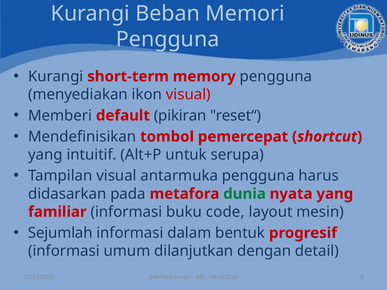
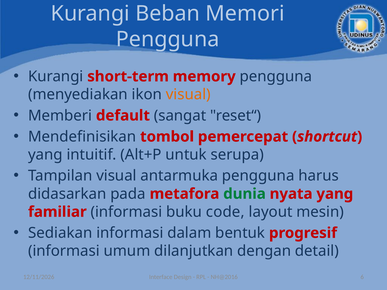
visual at (188, 95) colour: red -> orange
pikiran: pikiran -> sangat
Sejumlah: Sejumlah -> Sediakan
